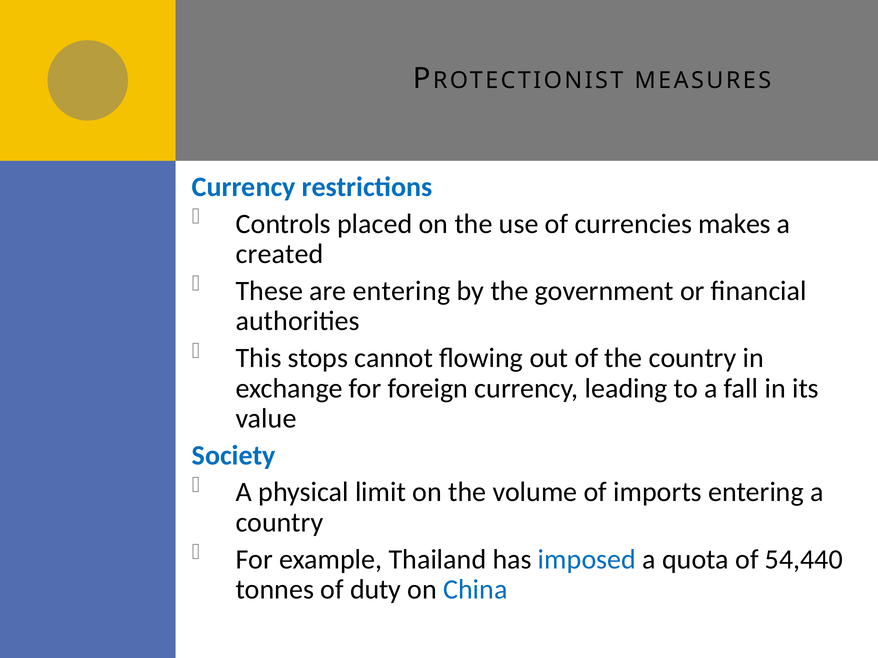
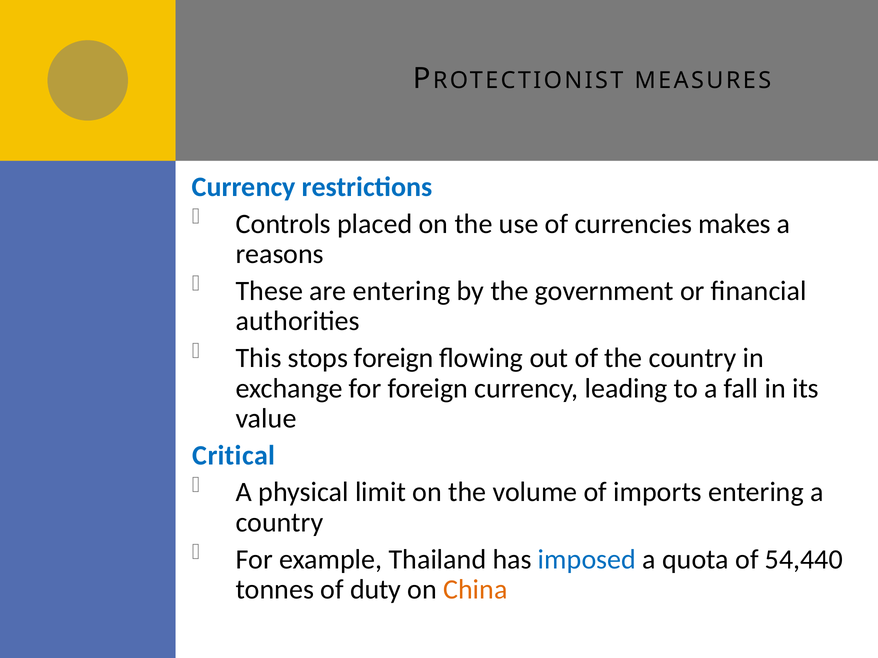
created: created -> reasons
stops cannot: cannot -> foreign
Society: Society -> Critical
China colour: blue -> orange
